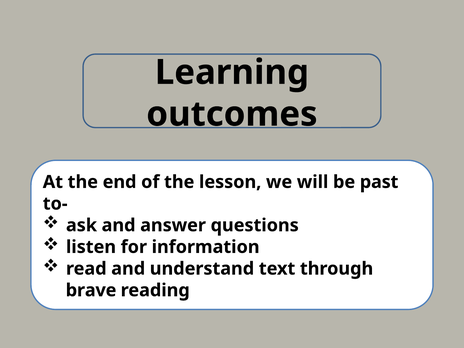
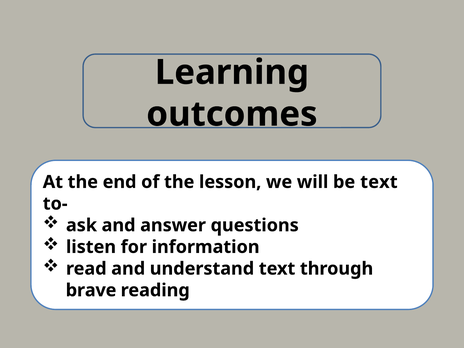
be past: past -> text
